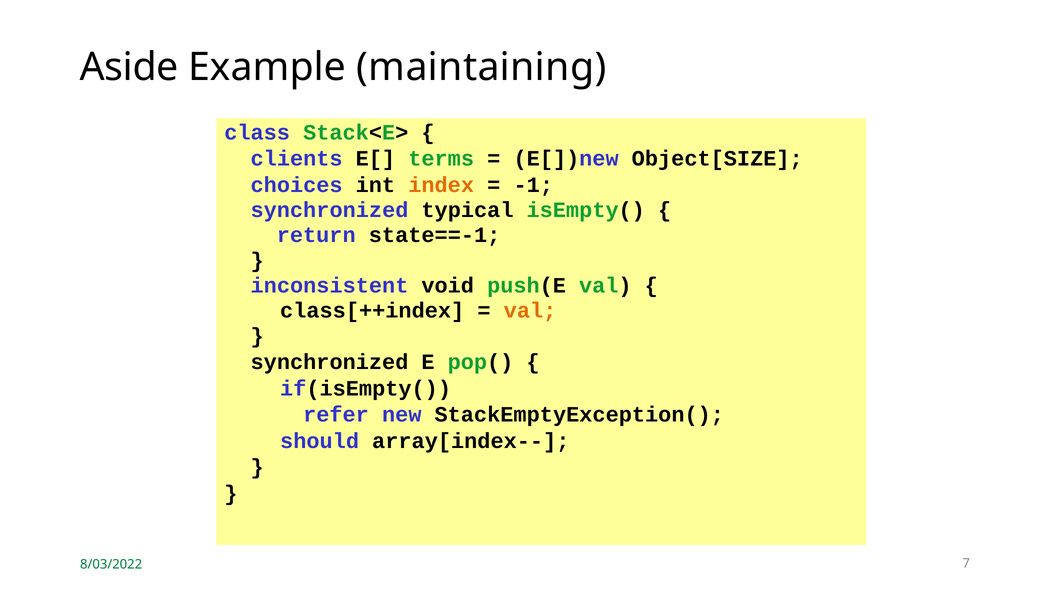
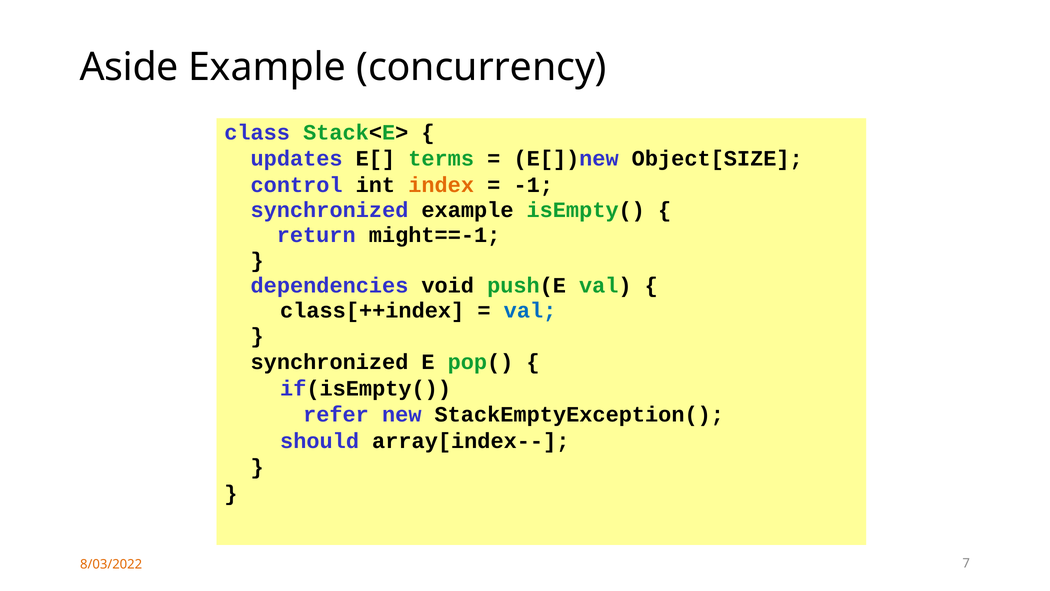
maintaining: maintaining -> concurrency
clients: clients -> updates
choices: choices -> control
synchronized typical: typical -> example
state==-1: state==-1 -> might==-1
inconsistent: inconsistent -> dependencies
val at (530, 311) colour: orange -> blue
8/03/2022 colour: green -> orange
